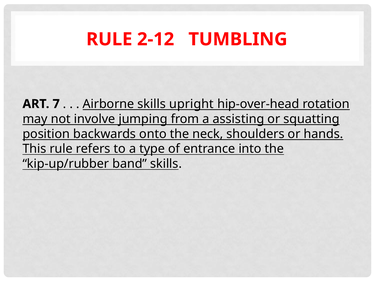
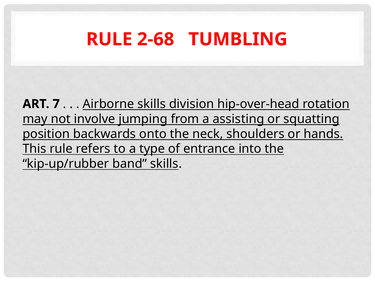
2-12: 2-12 -> 2-68
upright: upright -> division
